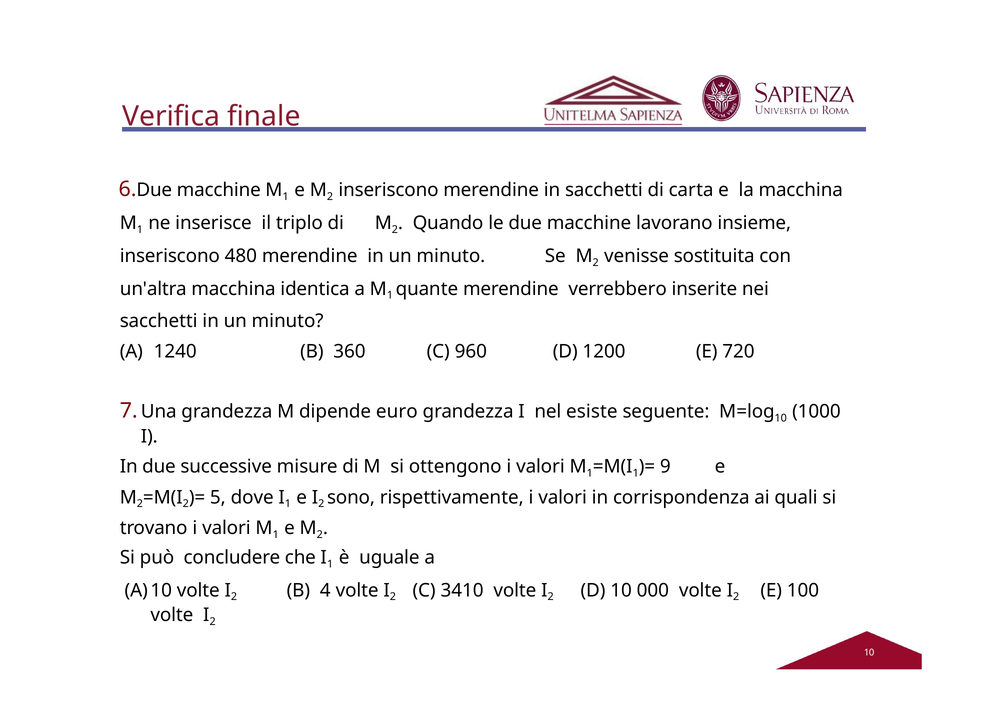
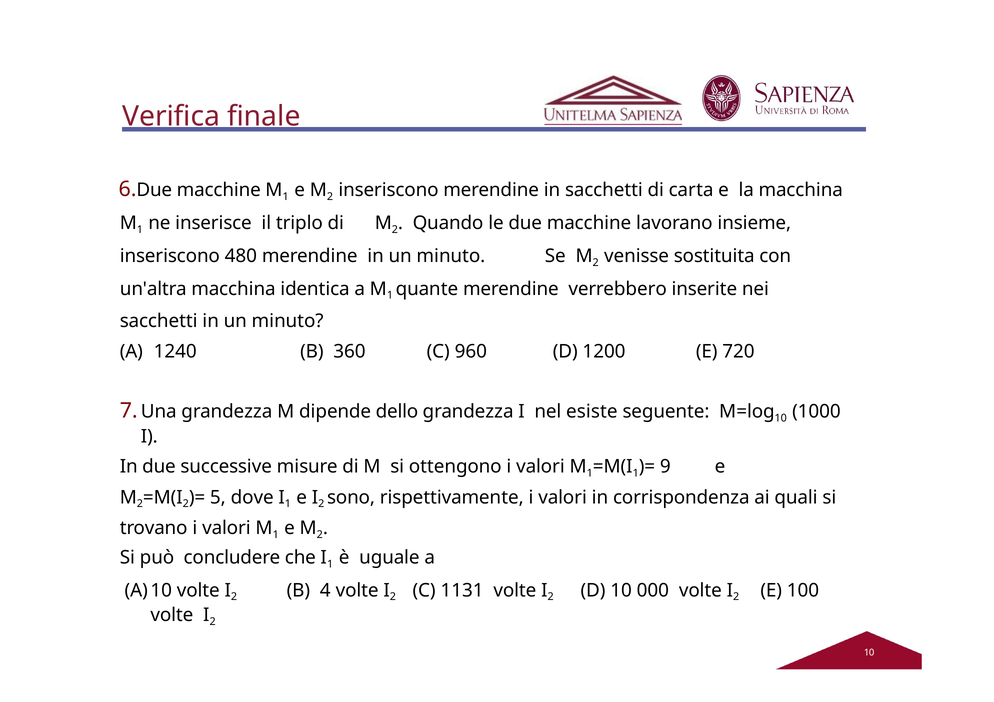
euro: euro -> dello
3410: 3410 -> 1131
